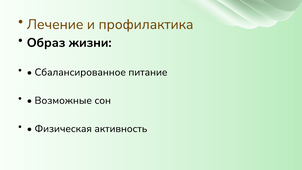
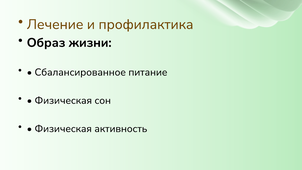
Возможные at (63, 100): Возможные -> Физическая
